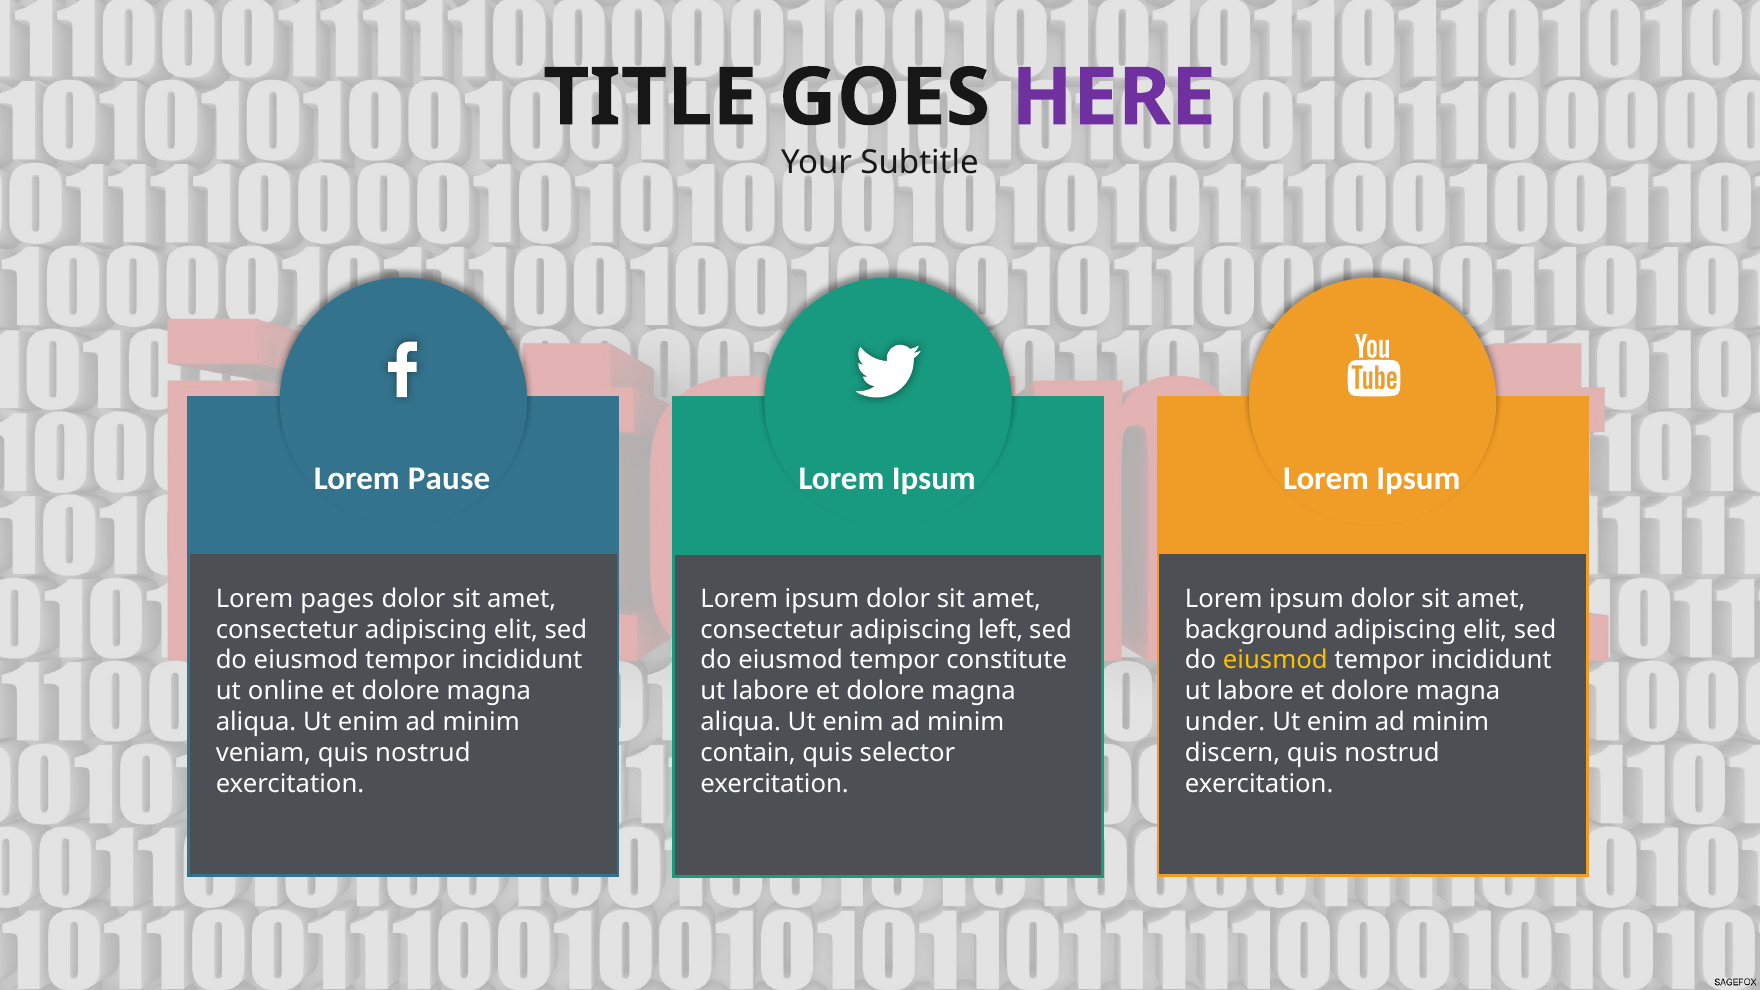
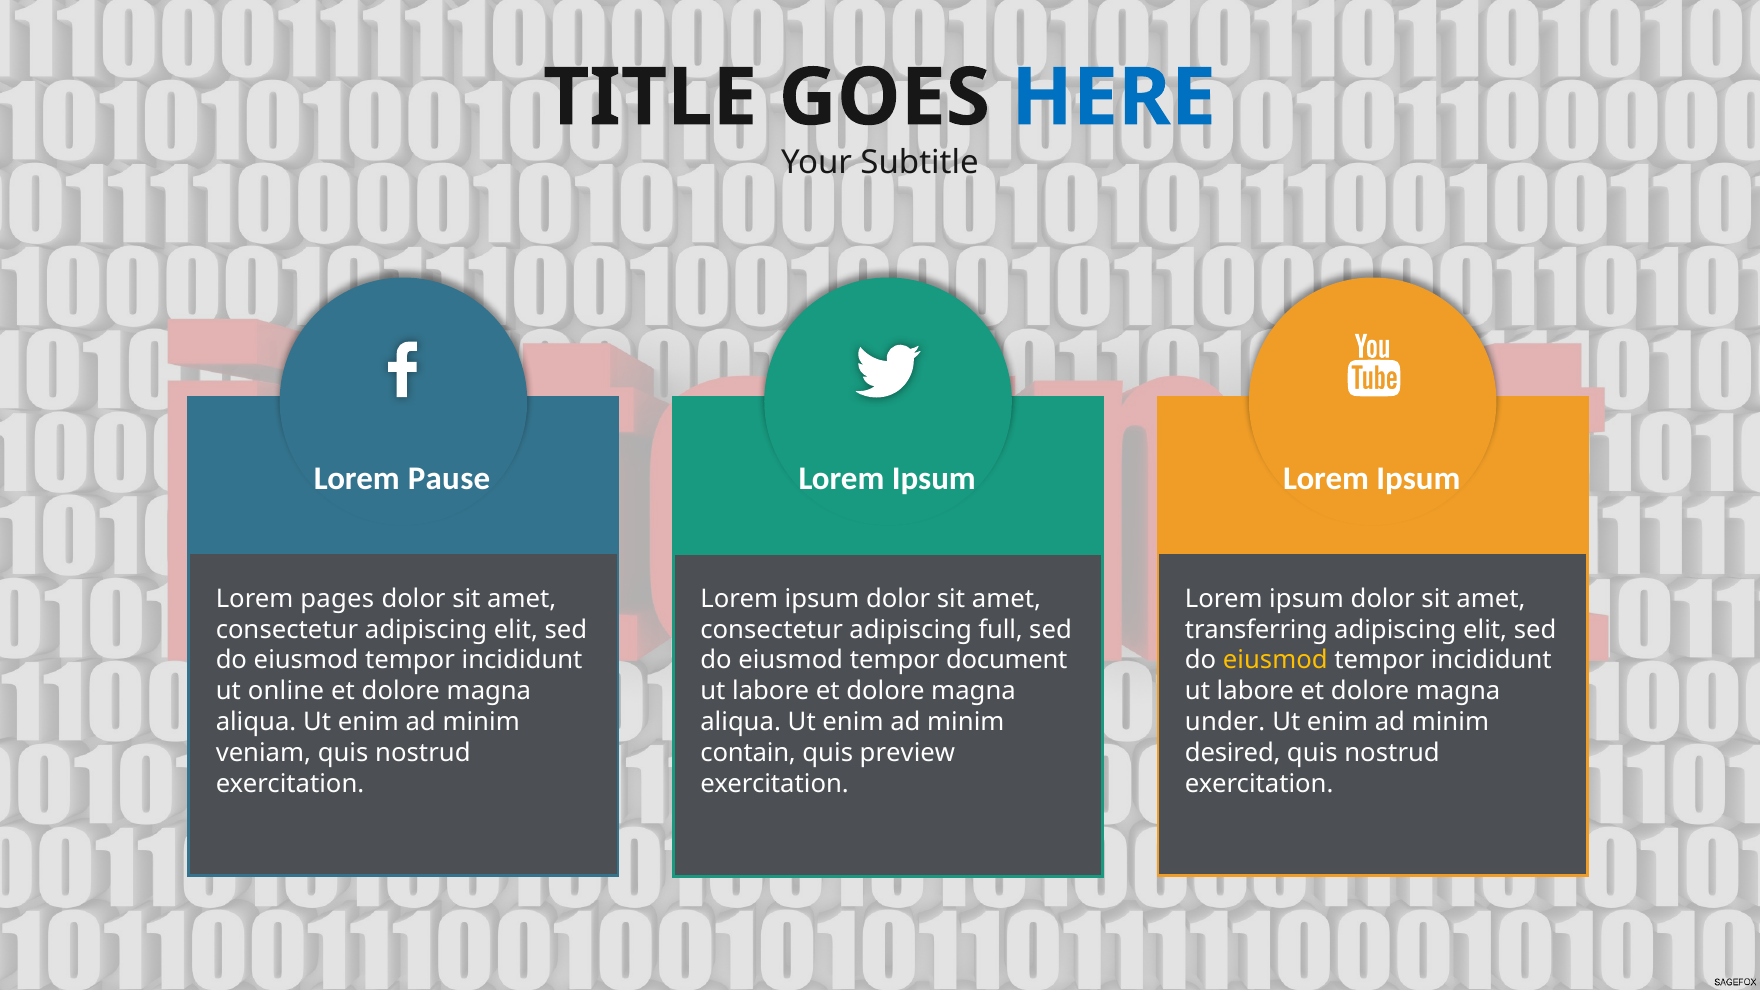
HERE colour: purple -> blue
left: left -> full
background: background -> transferring
constitute: constitute -> document
selector: selector -> preview
discern: discern -> desired
